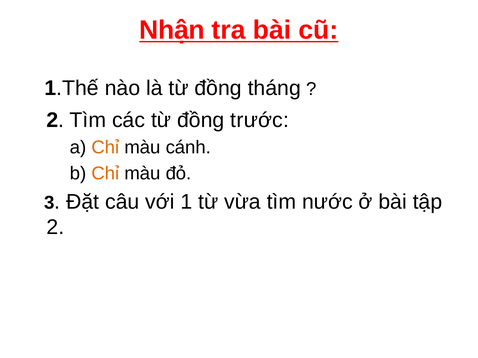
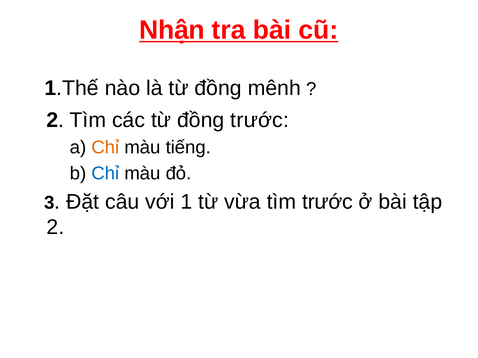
tháng: tháng -> mênh
cánh: cánh -> tiếng
Chỉ at (105, 174) colour: orange -> blue
tìm nước: nước -> trước
